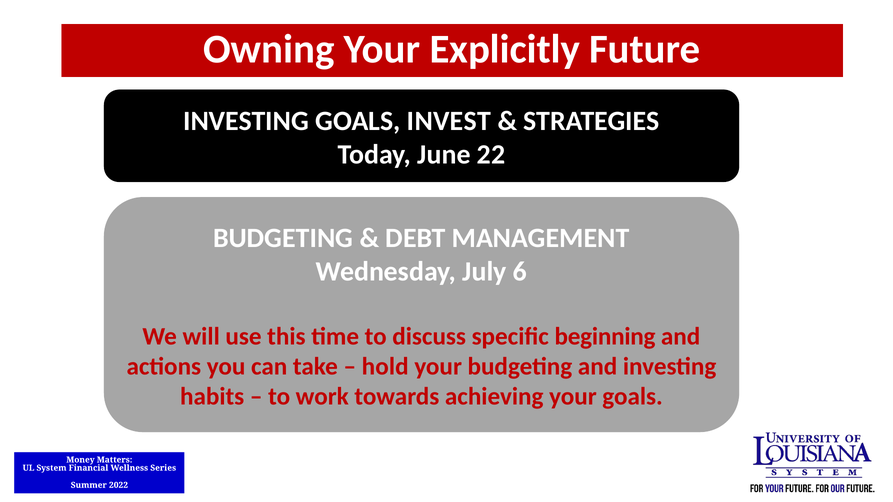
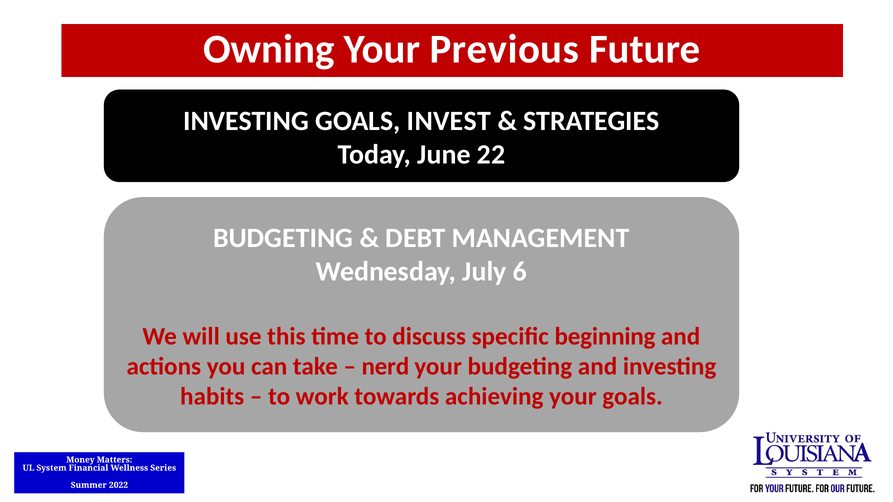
Explicitly: Explicitly -> Previous
hold: hold -> nerd
